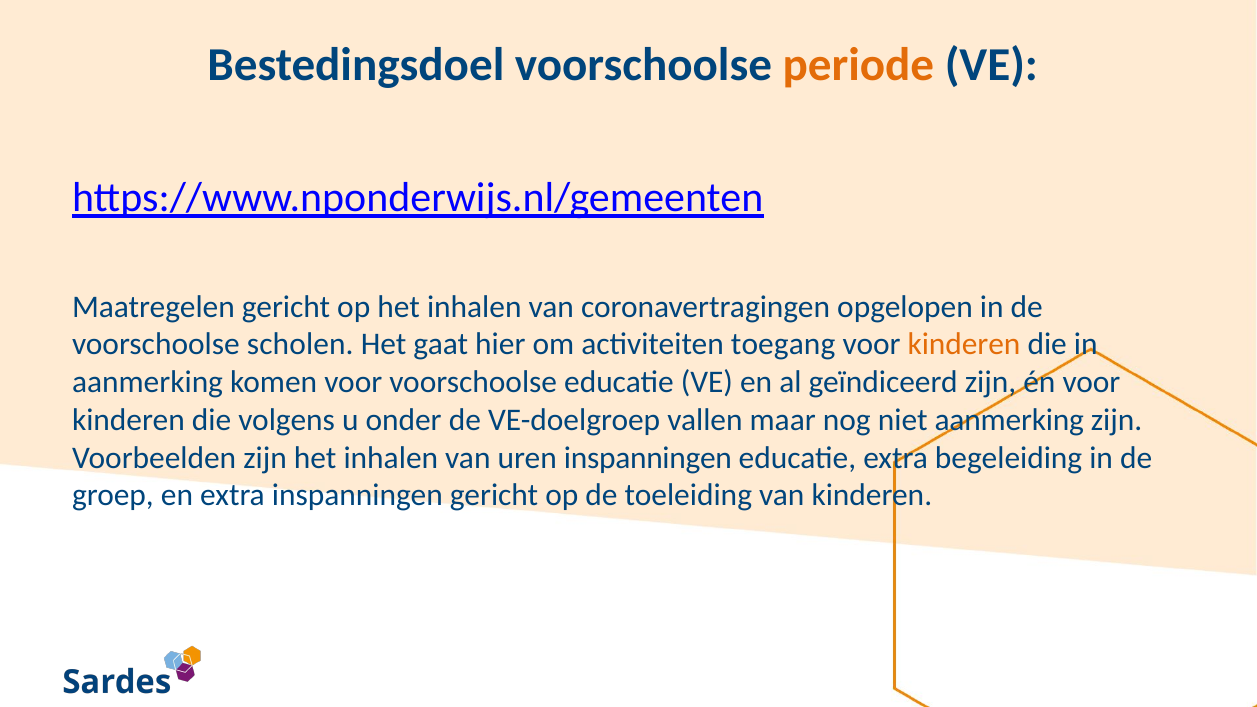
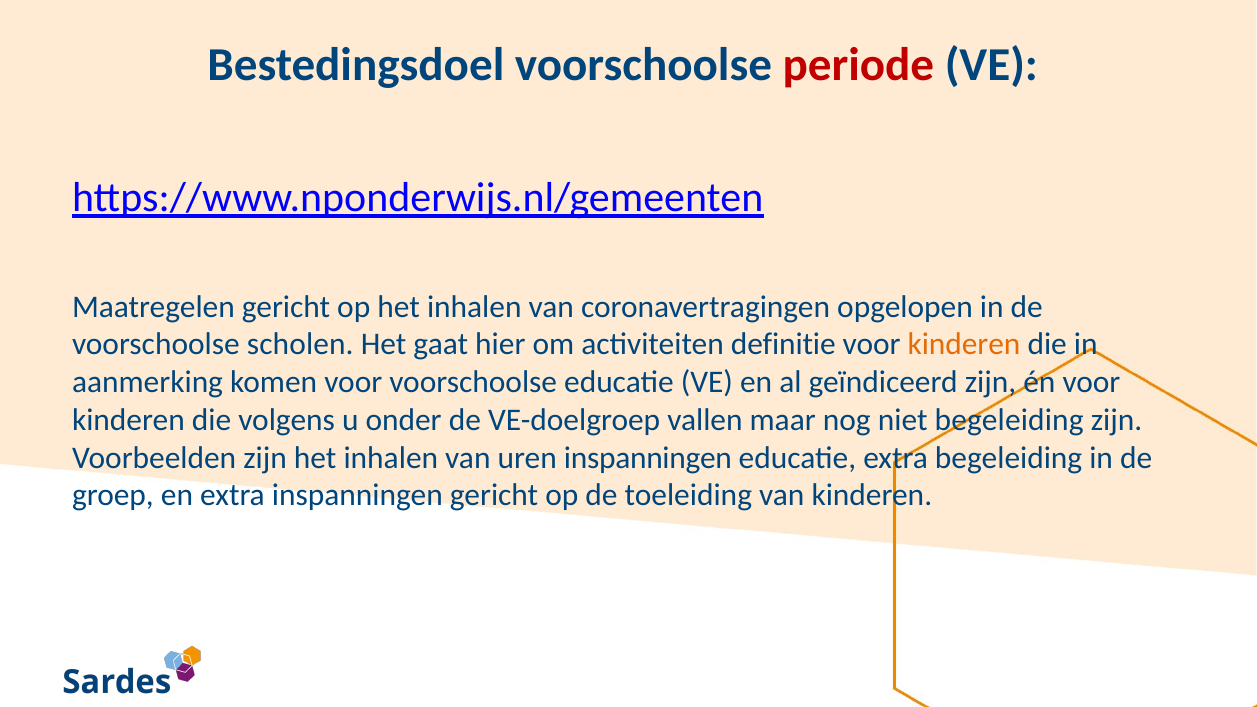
periode colour: orange -> red
toegang: toegang -> definitie
niet aanmerking: aanmerking -> begeleiding
